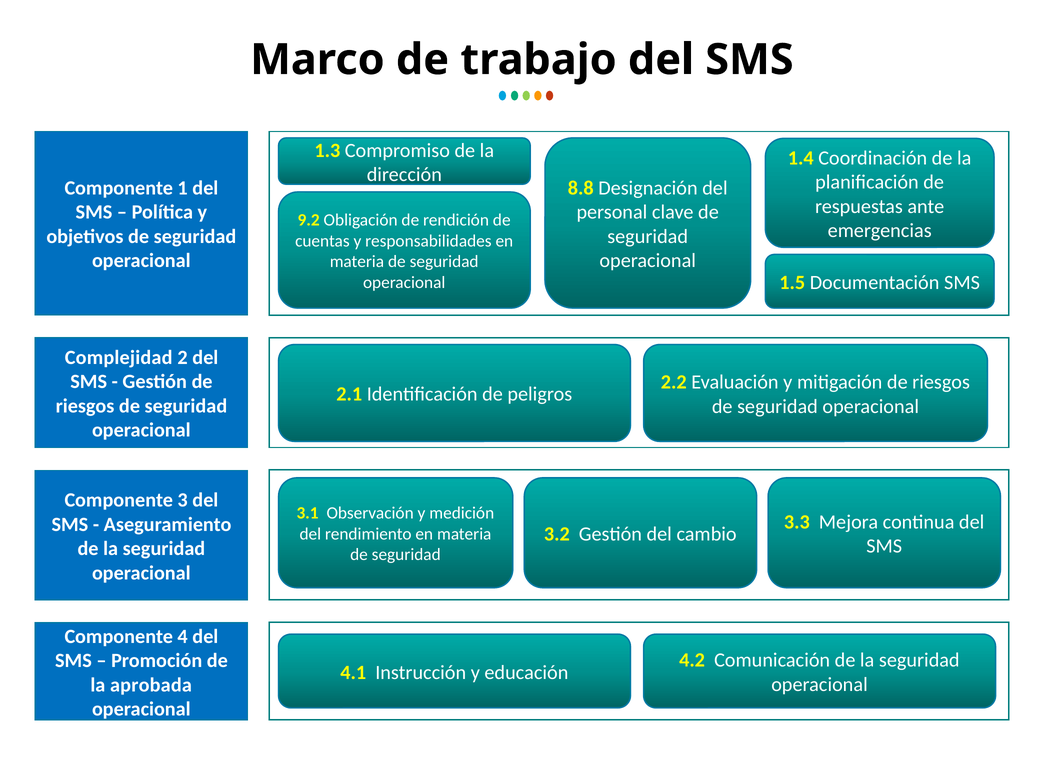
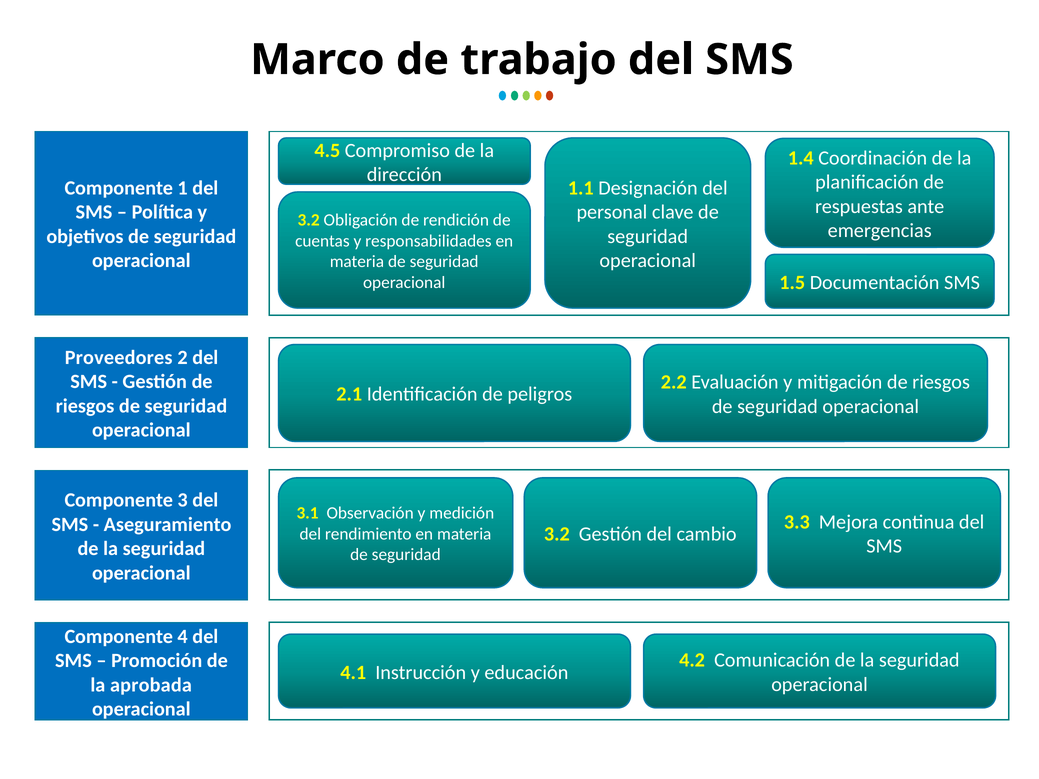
1.3: 1.3 -> 4.5
8.8: 8.8 -> 1.1
9.2 at (309, 220): 9.2 -> 3.2
Complejidad: Complejidad -> Proveedores
